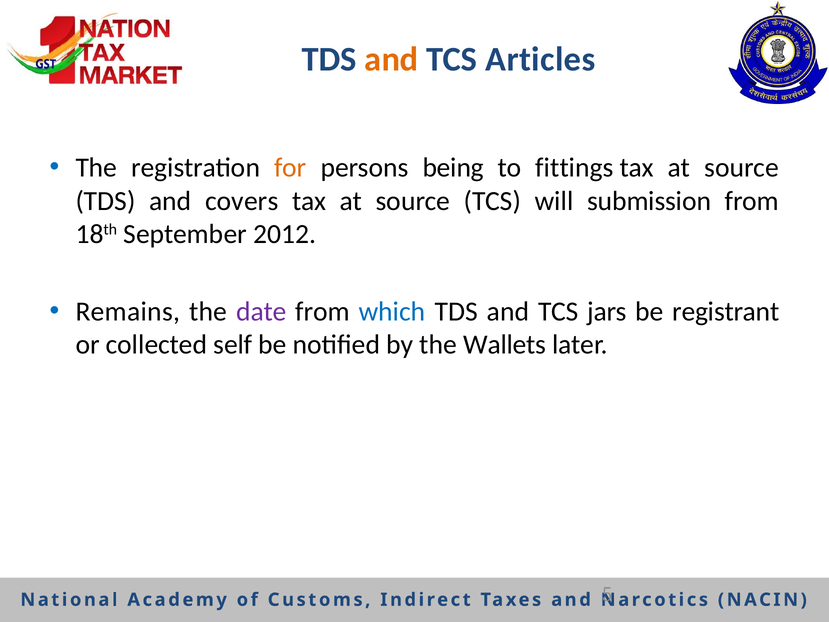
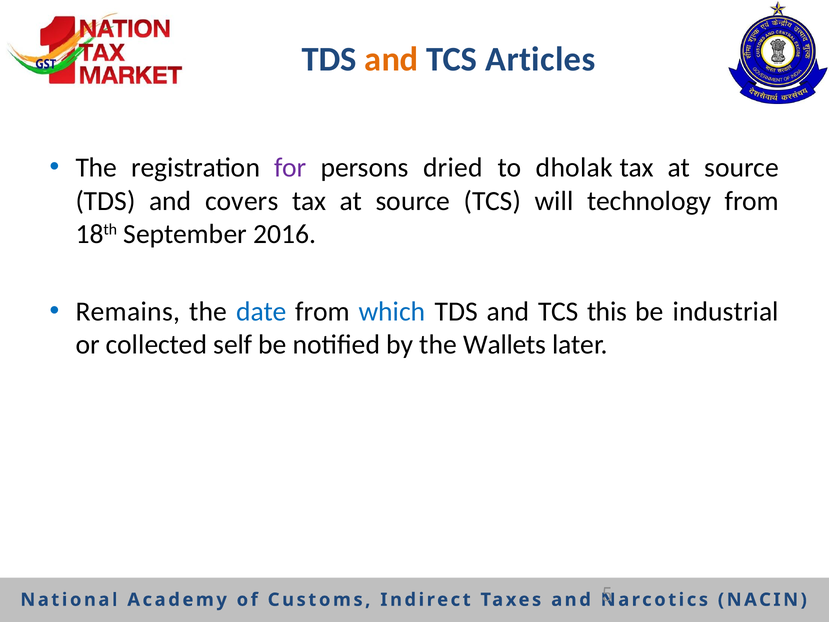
for colour: orange -> purple
being: being -> dried
fittings: fittings -> dholak
submission: submission -> technology
2012: 2012 -> 2016
date colour: purple -> blue
jars: jars -> this
registrant: registrant -> industrial
